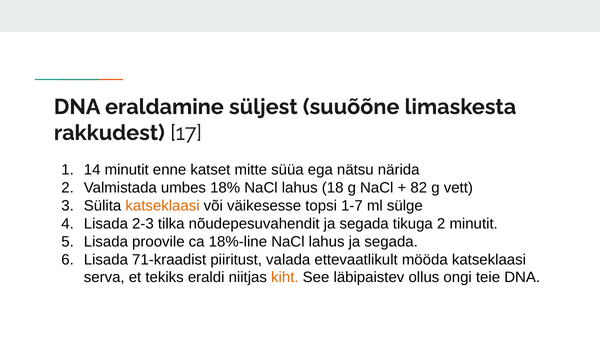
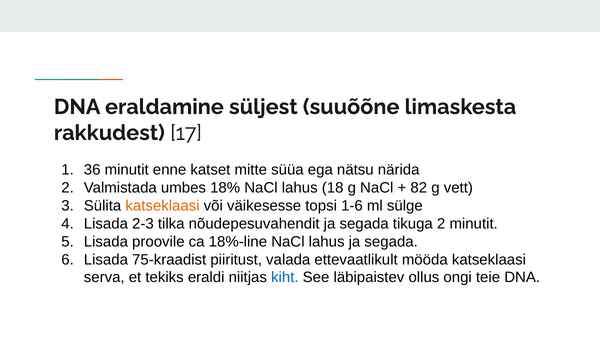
14: 14 -> 36
1-7: 1-7 -> 1-6
71-kraadist: 71-kraadist -> 75-kraadist
kiht colour: orange -> blue
